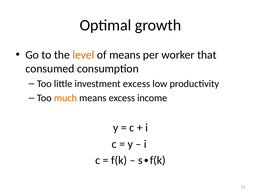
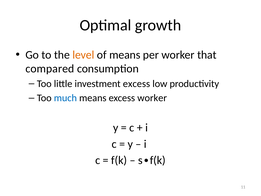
consumed: consumed -> compared
much colour: orange -> blue
excess income: income -> worker
